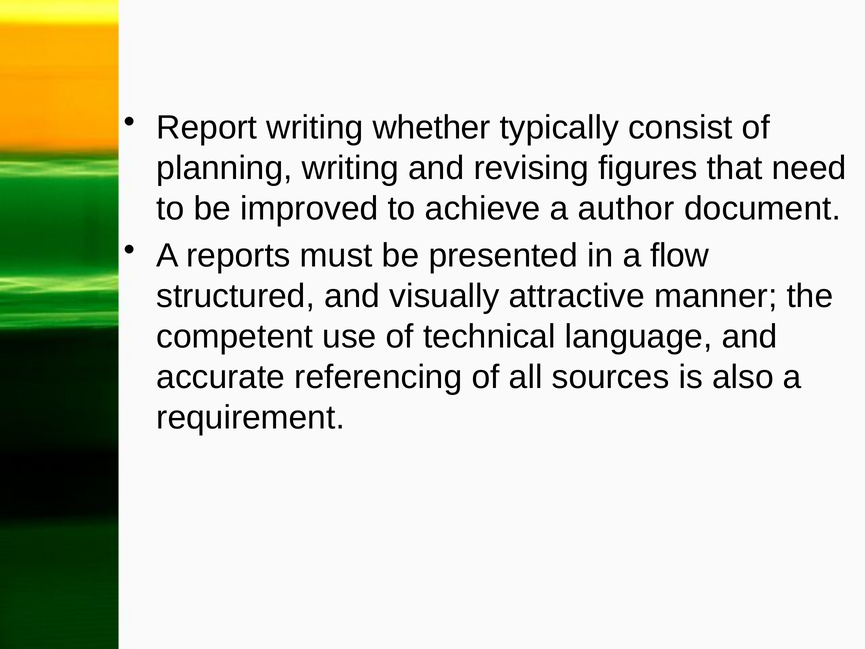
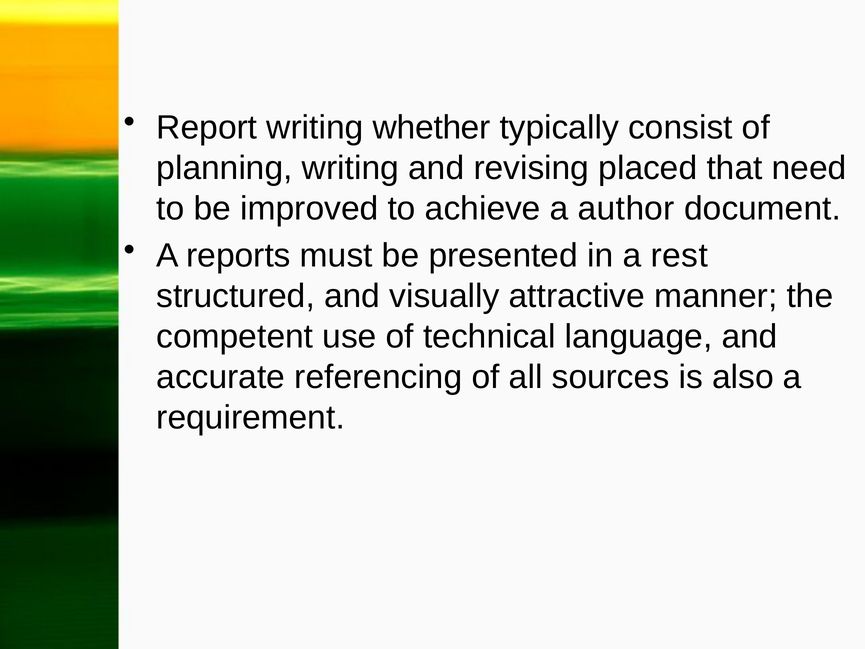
figures: figures -> placed
flow: flow -> rest
